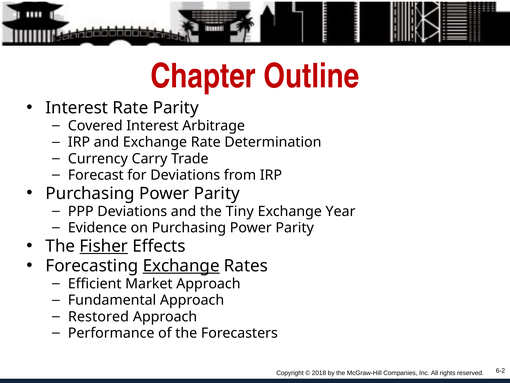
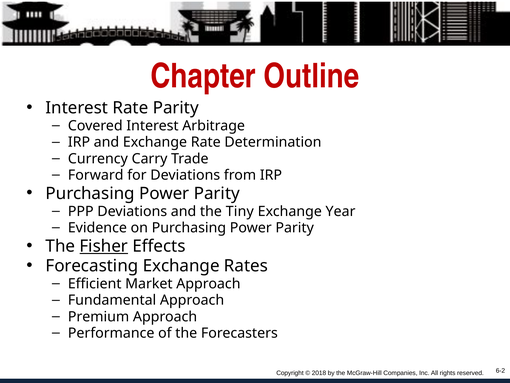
Forecast: Forecast -> Forward
Exchange at (181, 266) underline: present -> none
Restored: Restored -> Premium
